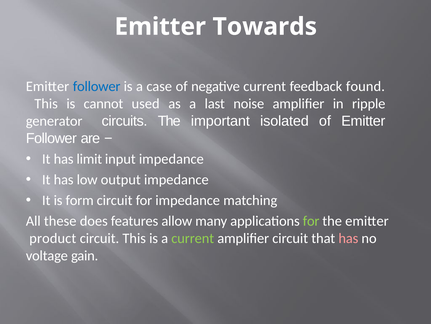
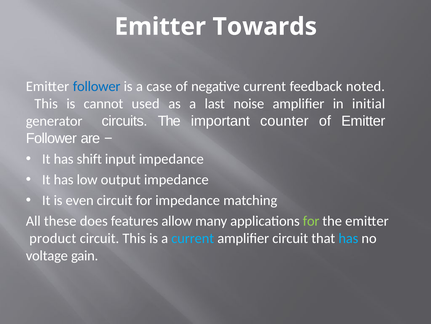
found: found -> noted
ripple: ripple -> initial
isolated: isolated -> counter
limit: limit -> shift
form: form -> even
current at (193, 238) colour: light green -> light blue
has at (348, 238) colour: pink -> light blue
